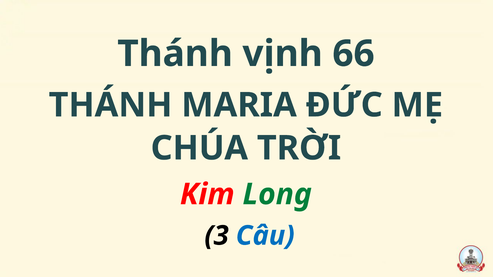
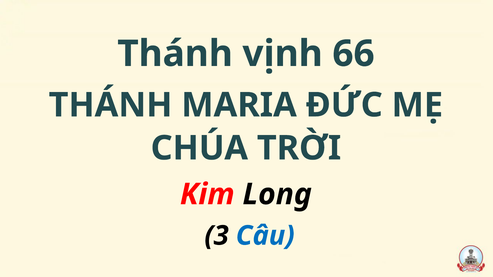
Long colour: green -> black
